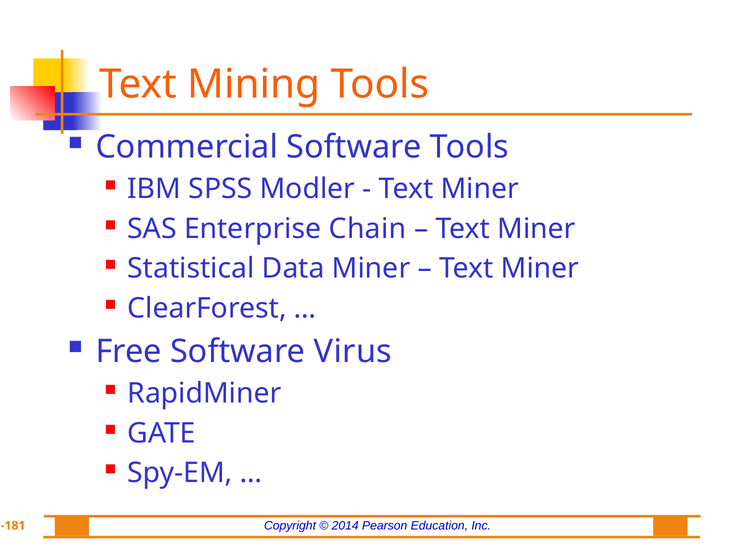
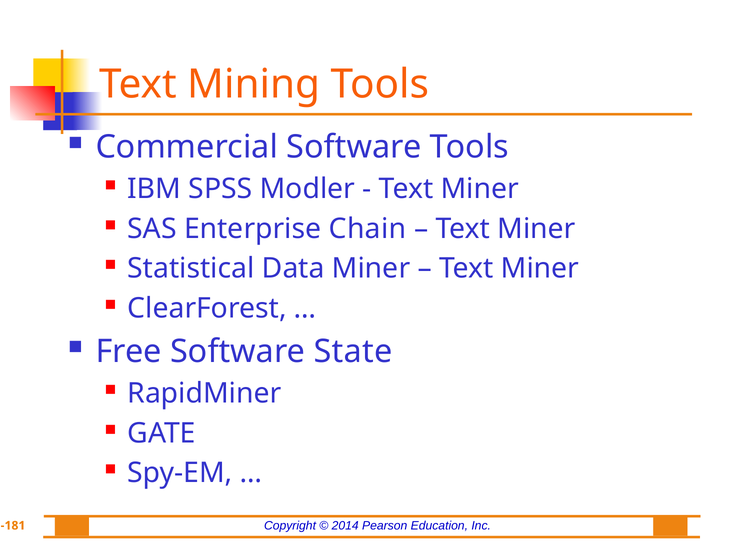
Virus: Virus -> State
